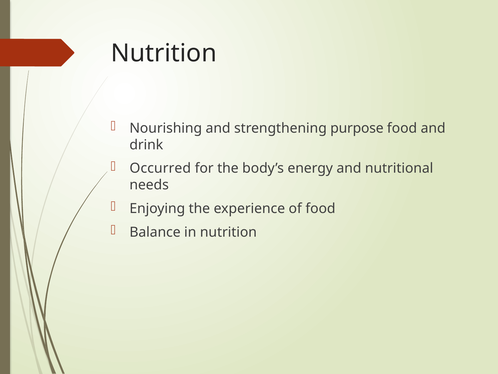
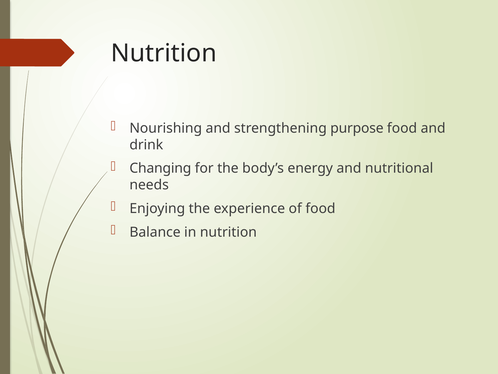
Occurred: Occurred -> Changing
